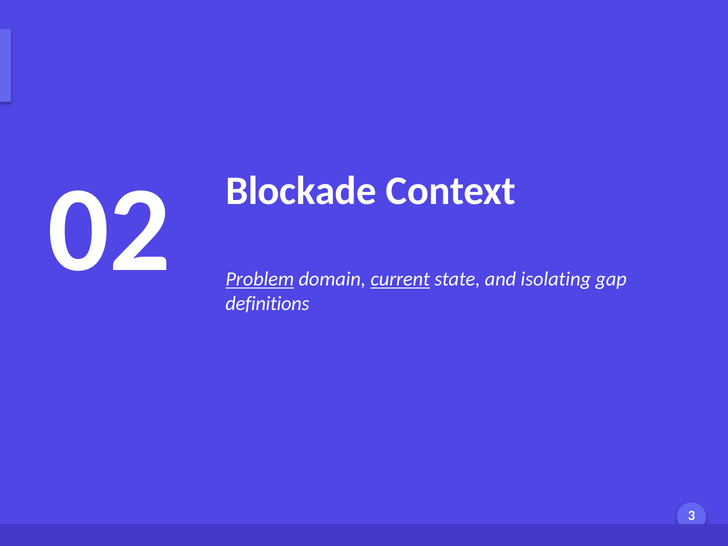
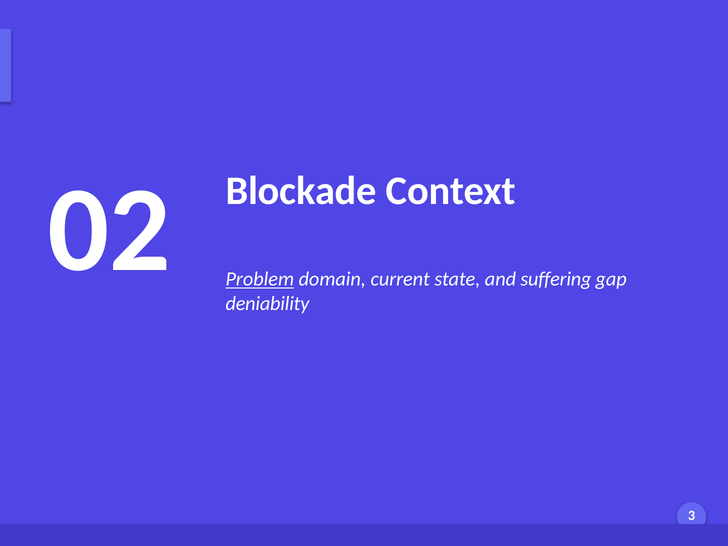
current underline: present -> none
isolating: isolating -> suffering
definitions: definitions -> deniability
